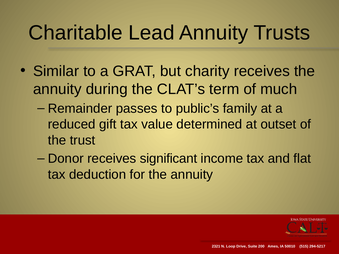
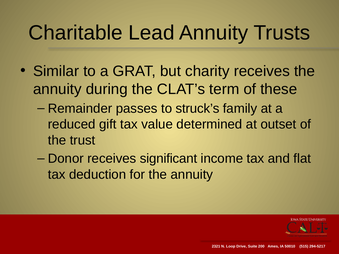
much: much -> these
public’s: public’s -> struck’s
